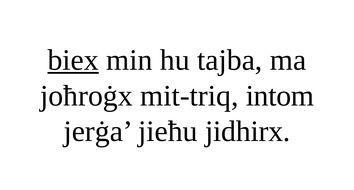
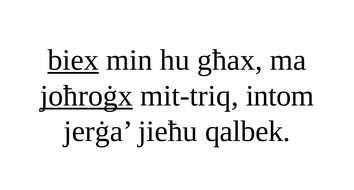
tajba: tajba -> għax
joħroġx underline: none -> present
jidhirx: jidhirx -> qalbek
